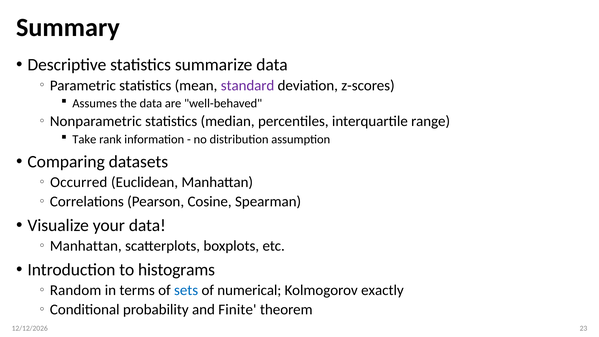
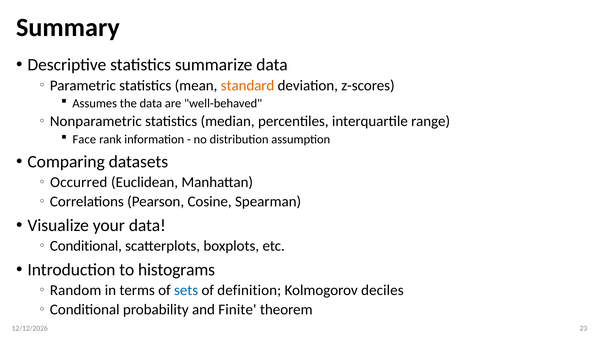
standard colour: purple -> orange
Take: Take -> Face
Manhattan at (86, 246): Manhattan -> Conditional
numerical: numerical -> definition
exactly: exactly -> deciles
